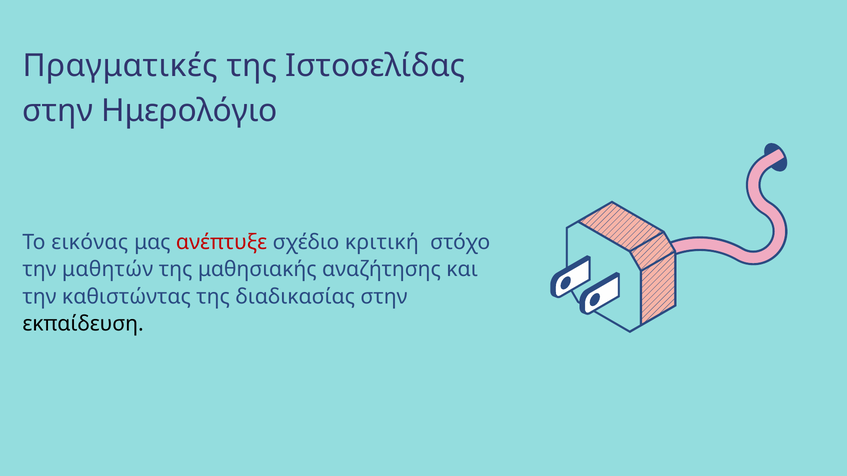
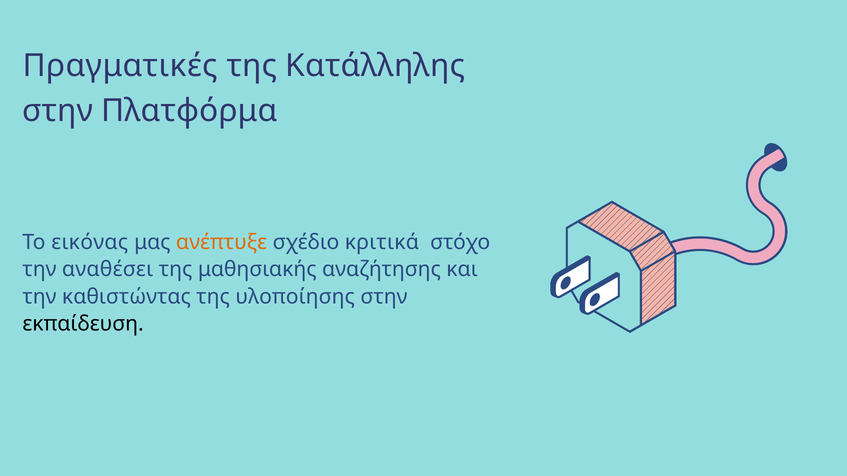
Ιστοσελίδας: Ιστοσελίδας -> Κατάλληλης
Ημερολόγιο: Ημερολόγιο -> Πλατφόρμα
ανέπτυξε colour: red -> orange
κριτική: κριτική -> κριτικά
μαθητών: μαθητών -> αναθέσει
διαδικασίας: διαδικασίας -> υλοποίησης
